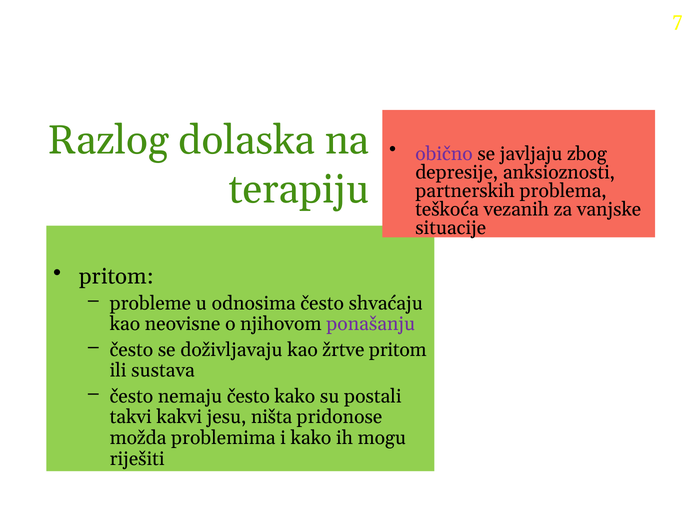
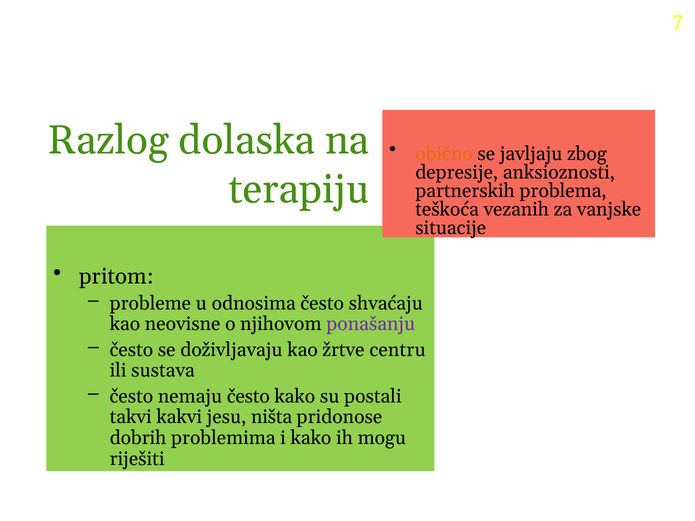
obično colour: purple -> orange
žrtve pritom: pritom -> centru
možda: možda -> dobrih
